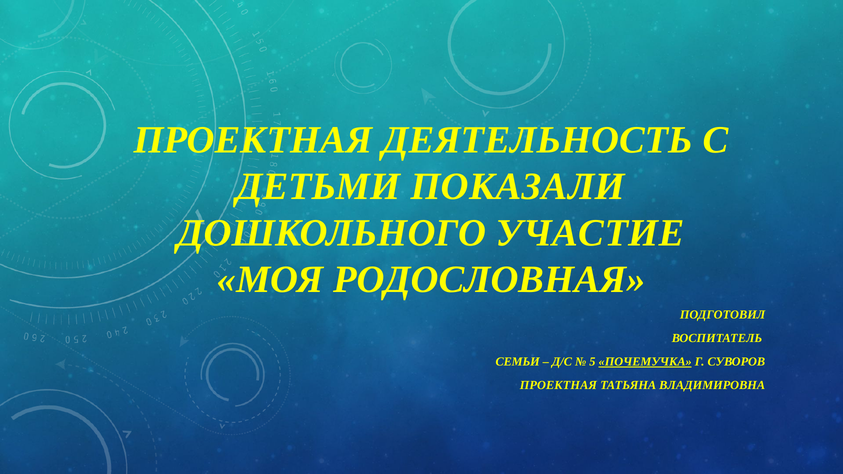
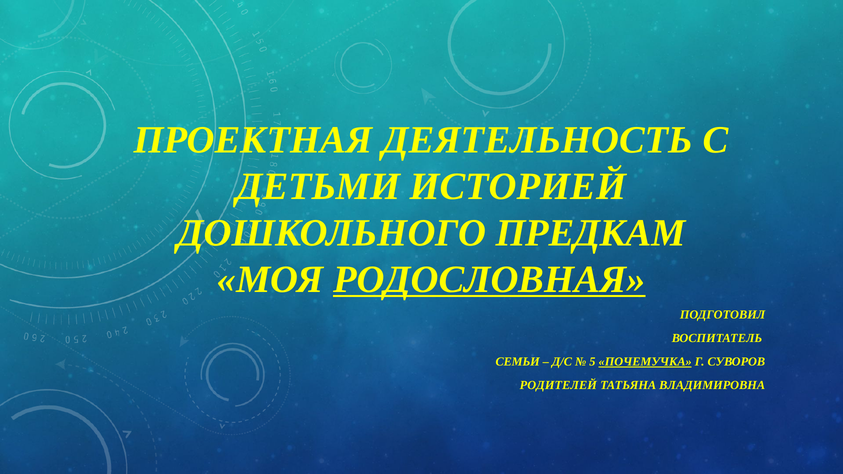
ПОКАЗАЛИ: ПОКАЗАЛИ -> ИСТОРИЕЙ
УЧАСТИЕ: УЧАСТИЕ -> ПРЕДКАМ
РОДОСЛОВНАЯ underline: none -> present
ПРОЕКТНАЯ at (558, 385): ПРОЕКТНАЯ -> РОДИТЕЛЕЙ
